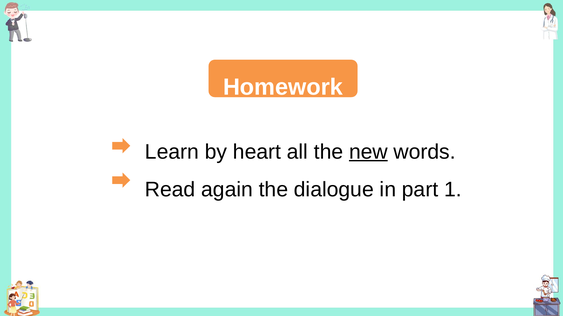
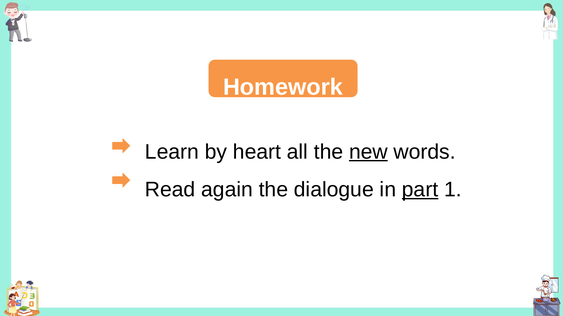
part underline: none -> present
